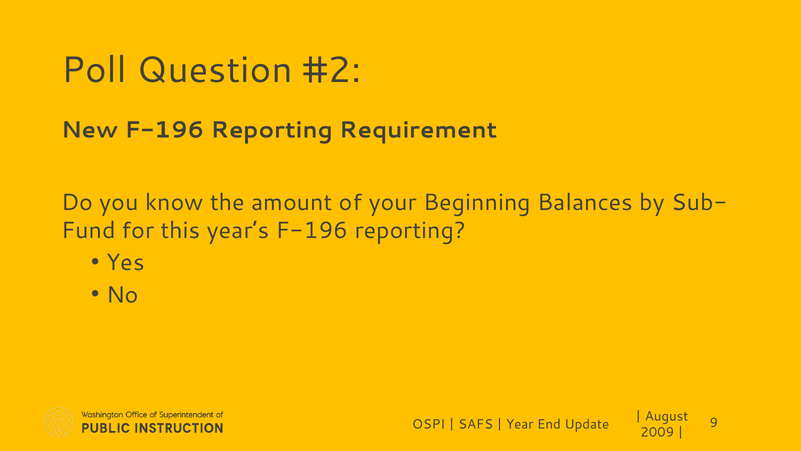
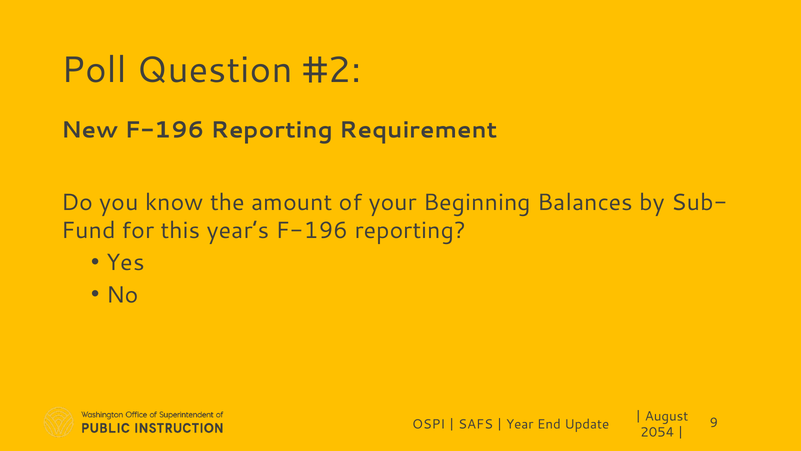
2009: 2009 -> 2054
